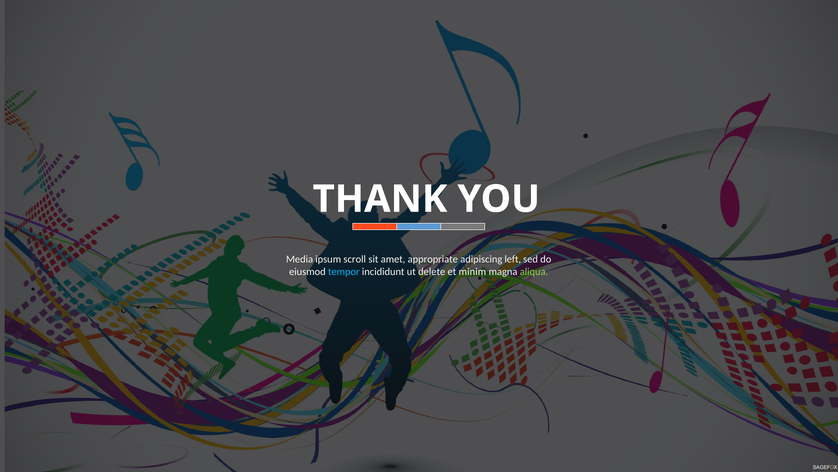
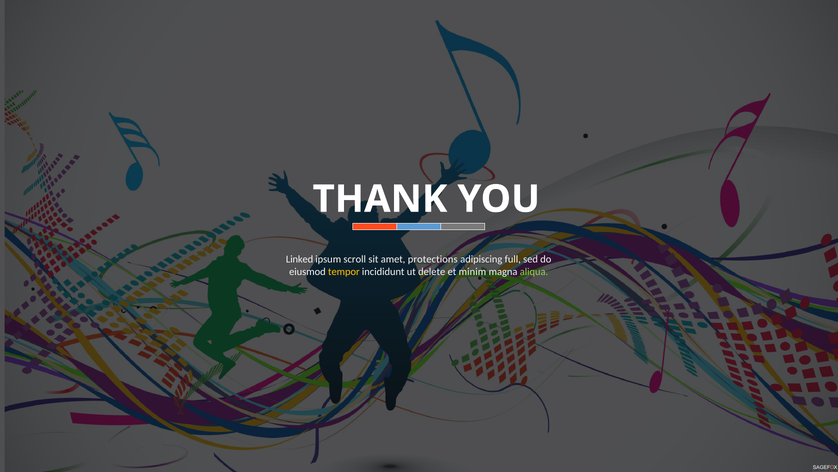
Media: Media -> Linked
appropriate: appropriate -> protections
left: left -> full
tempor colour: light blue -> yellow
